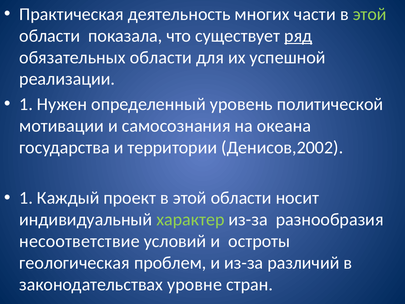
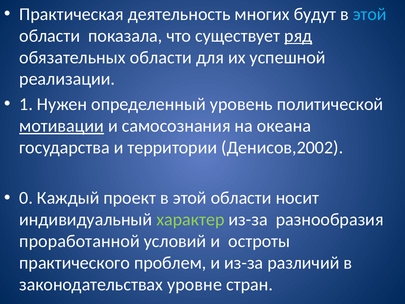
части: части -> будут
этой at (370, 14) colour: light green -> light blue
мотивации underline: none -> present
1 at (26, 198): 1 -> 0
несоответствие: несоответствие -> проработанной
геологическая: геологическая -> практического
